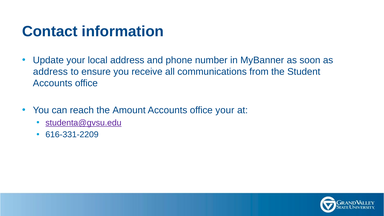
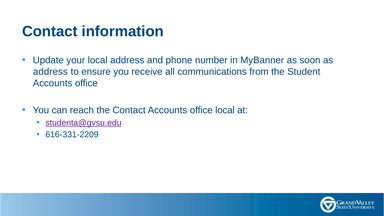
the Amount: Amount -> Contact
office your: your -> local
